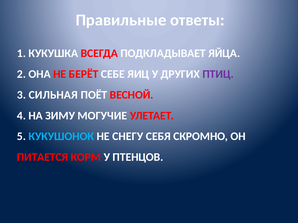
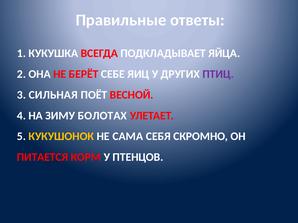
МОГУЧИЕ: МОГУЧИЕ -> БОЛОТАХ
КУКУШОНОК colour: light blue -> yellow
СНЕГУ: СНЕГУ -> САМА
